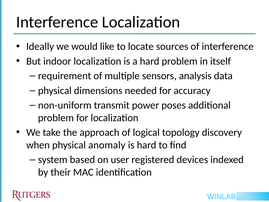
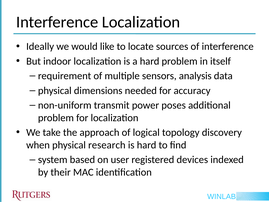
anomaly: anomaly -> research
